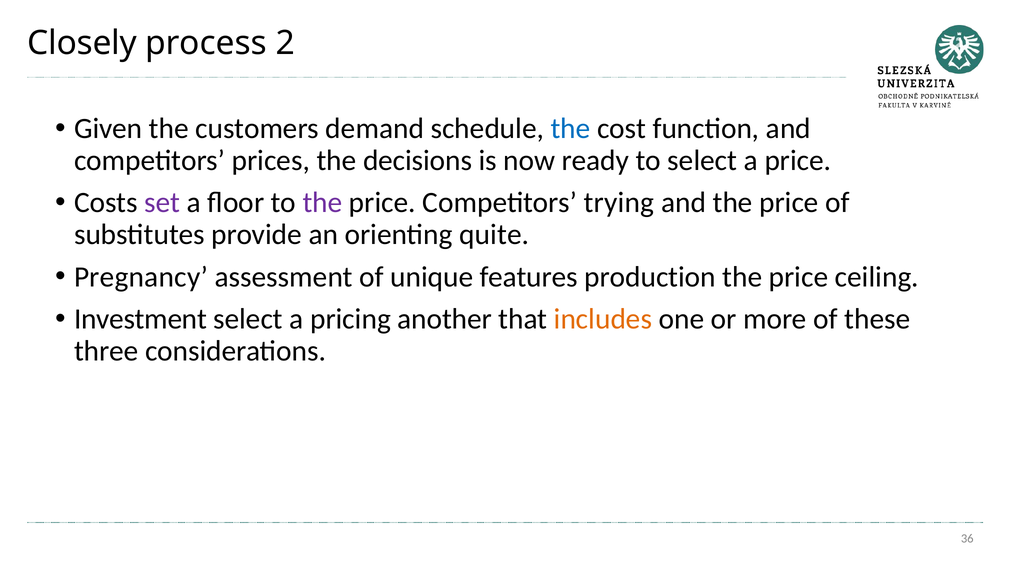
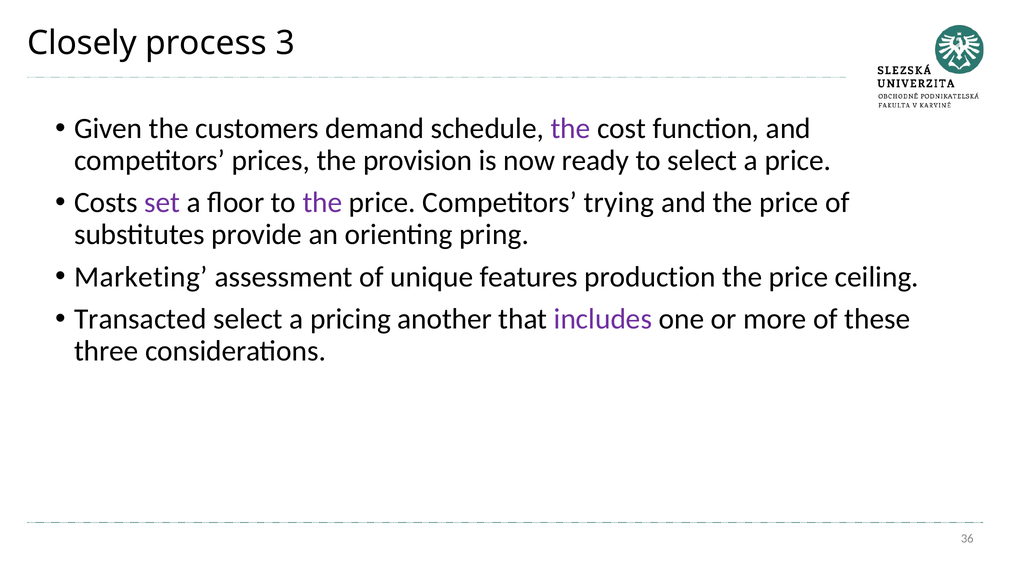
2: 2 -> 3
the at (571, 128) colour: blue -> purple
decisions: decisions -> provision
quite: quite -> pring
Pregnancy: Pregnancy -> Marketing
Investment: Investment -> Transacted
includes colour: orange -> purple
